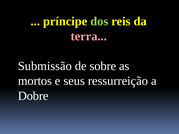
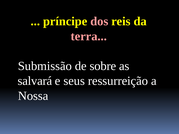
dos colour: light green -> pink
mortos: mortos -> salvará
Dobre: Dobre -> Nossa
